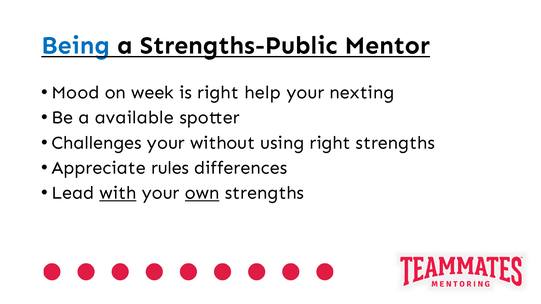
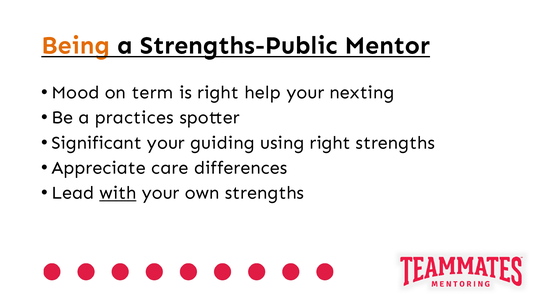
Being colour: blue -> orange
week: week -> term
available: available -> practices
Challenges: Challenges -> Significant
without: without -> guiding
rules: rules -> care
own underline: present -> none
